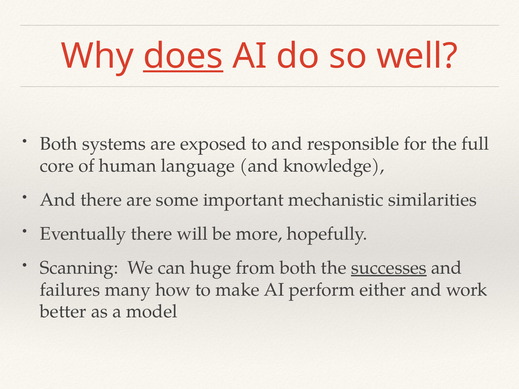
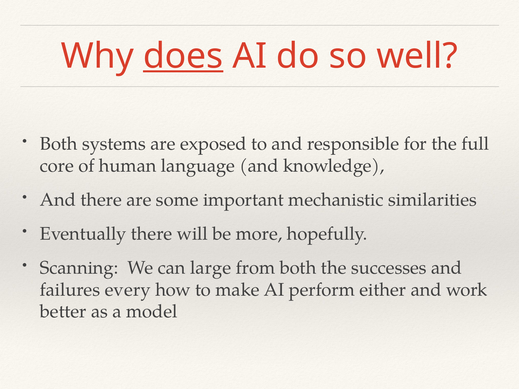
huge: huge -> large
successes underline: present -> none
many: many -> every
